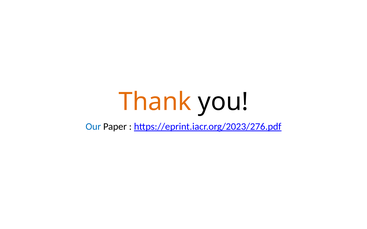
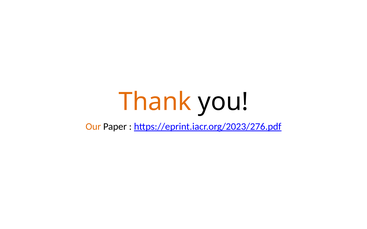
Our colour: blue -> orange
